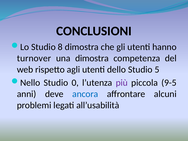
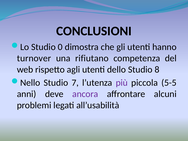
8: 8 -> 0
una dimostra: dimostra -> rifiutano
5: 5 -> 8
0: 0 -> 7
9-5: 9-5 -> 5-5
ancora colour: blue -> purple
